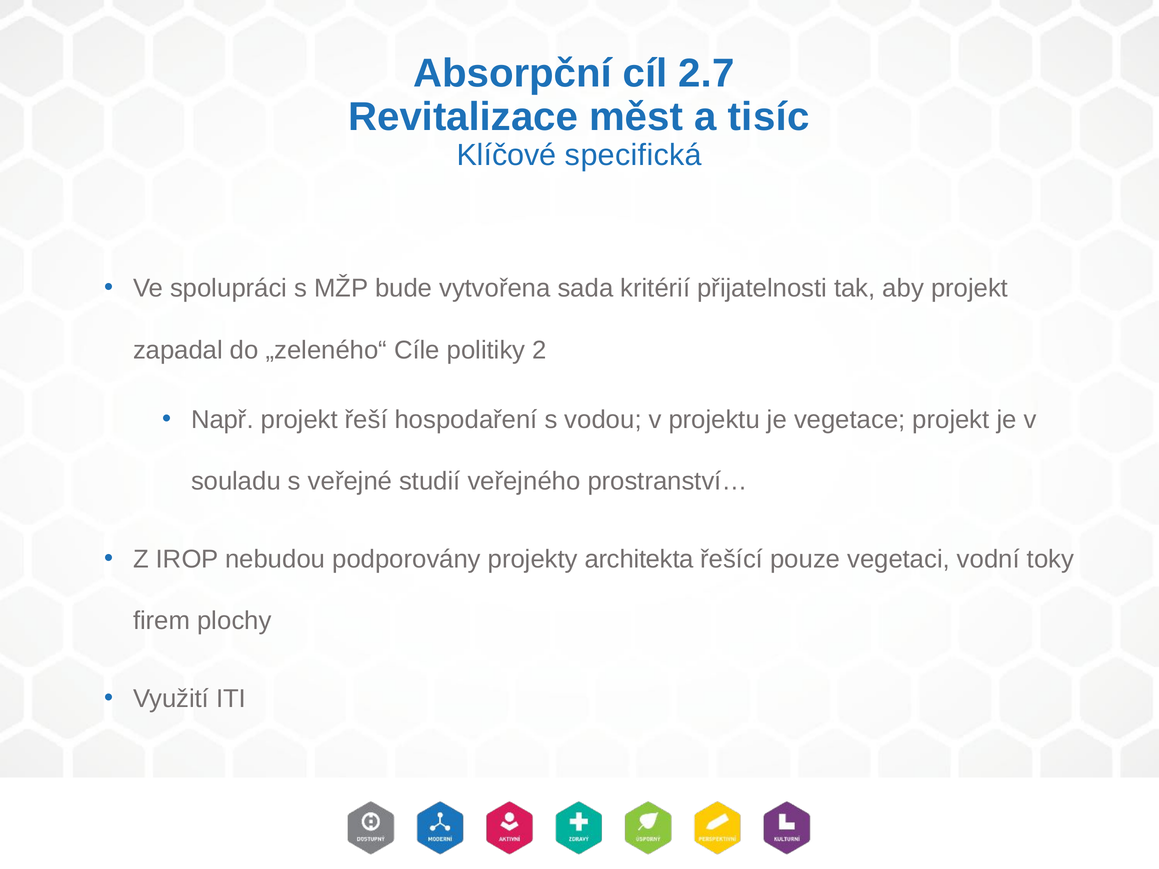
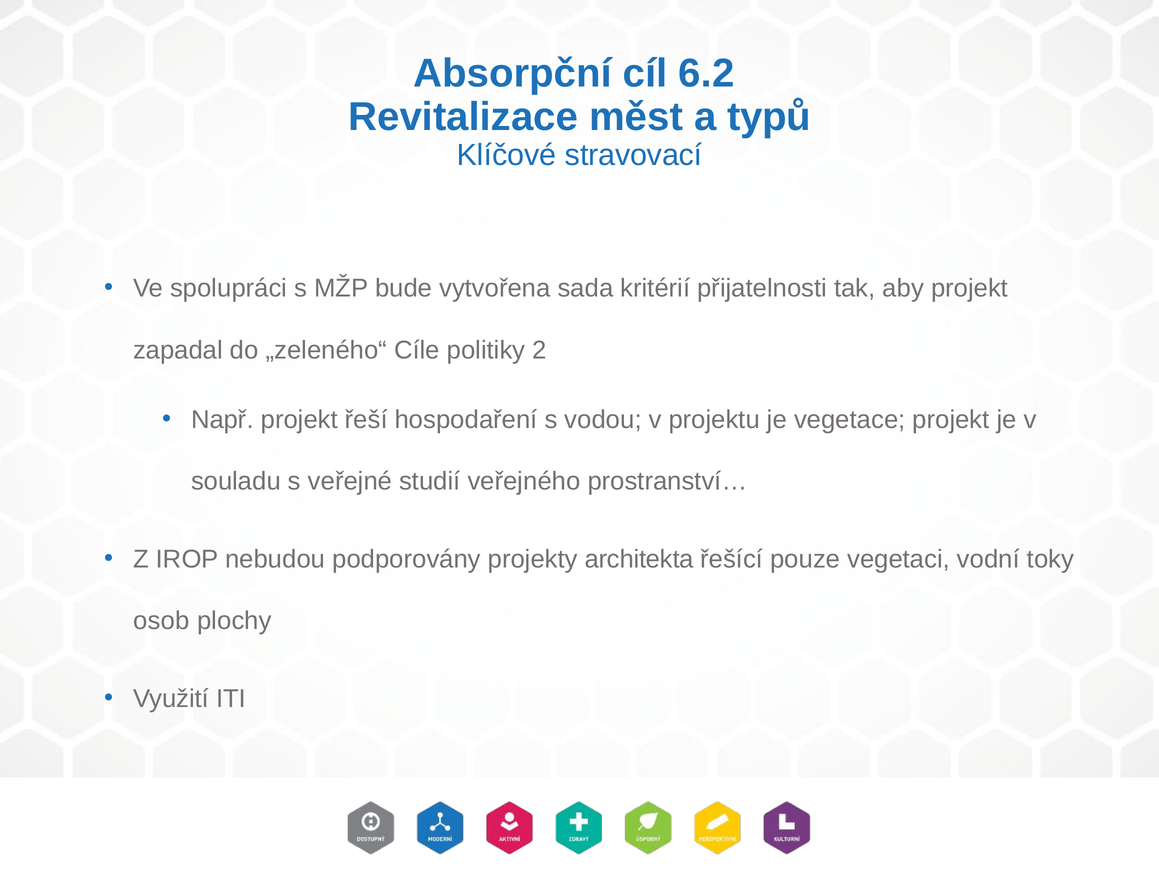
2.7: 2.7 -> 6.2
tisíc: tisíc -> typů
specifická: specifická -> stravovací
firem: firem -> osob
